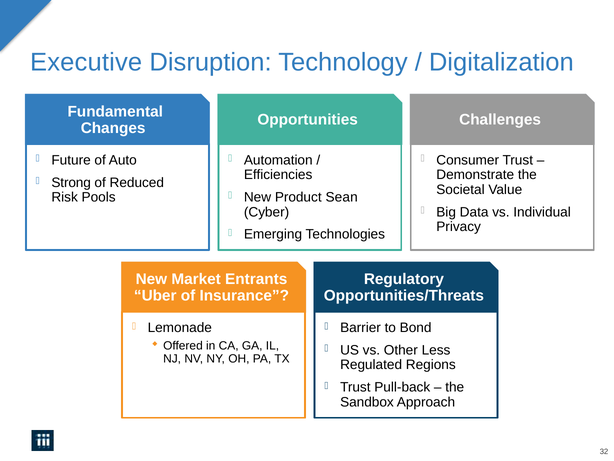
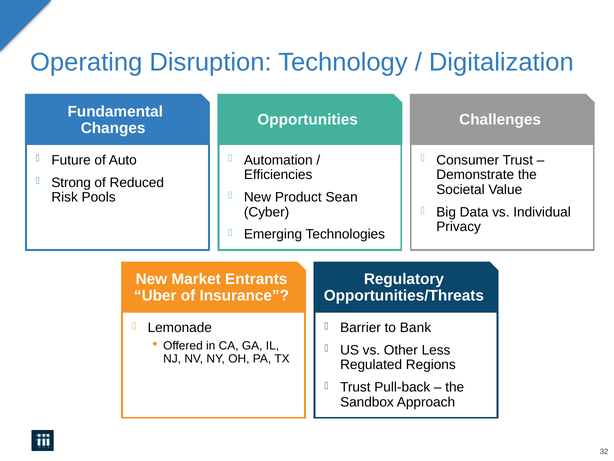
Executive: Executive -> Operating
Bond: Bond -> Bank
